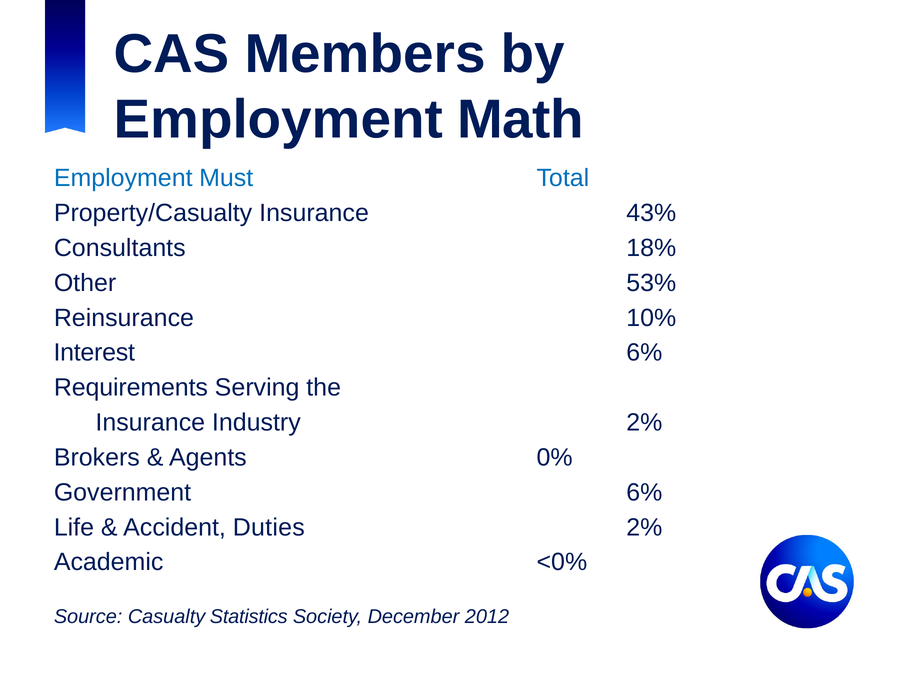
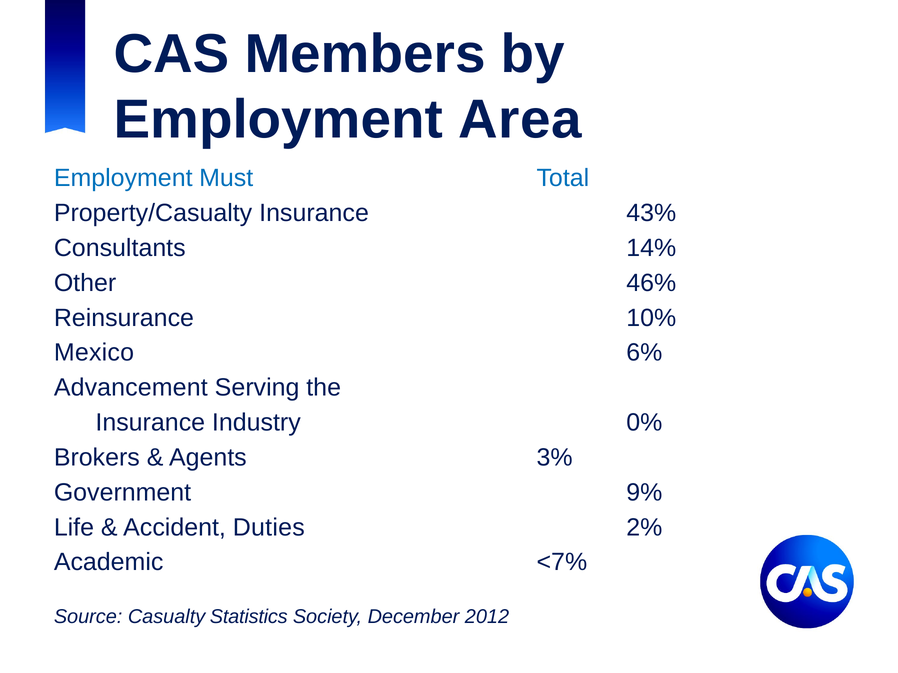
Math: Math -> Area
18%: 18% -> 14%
53%: 53% -> 46%
Interest: Interest -> Mexico
Requirements: Requirements -> Advancement
Industry 2%: 2% -> 0%
0%: 0% -> 3%
Government 6%: 6% -> 9%
<0%: <0% -> <7%
